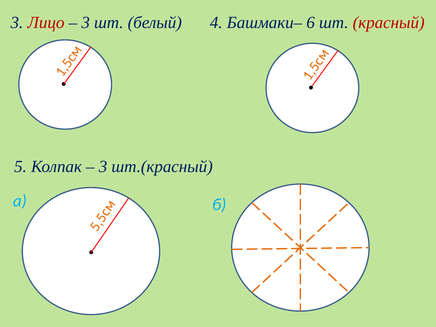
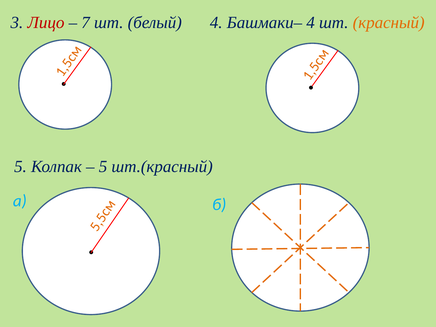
3 at (86, 23): 3 -> 7
Башмаки– 6: 6 -> 4
красный colour: red -> orange
3 at (103, 167): 3 -> 5
